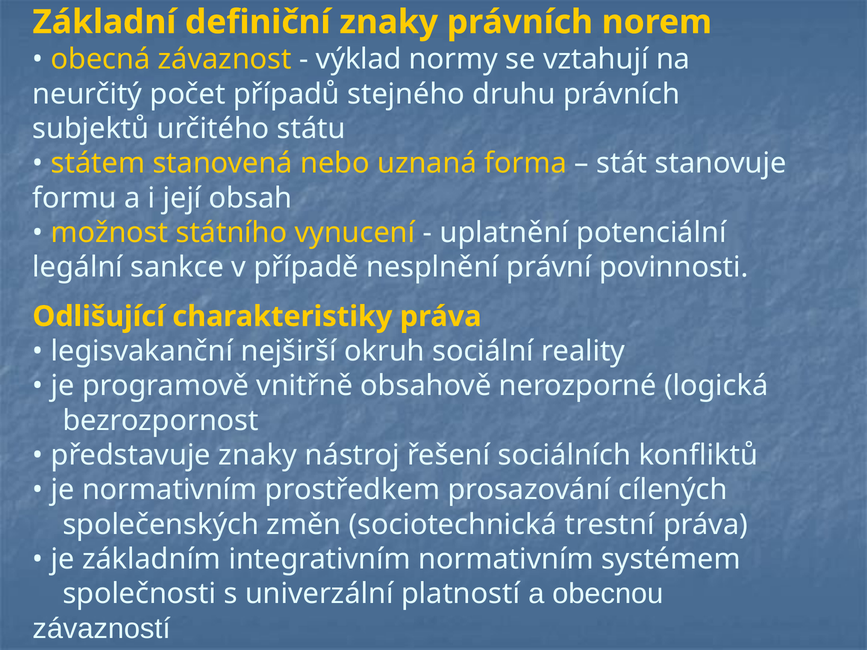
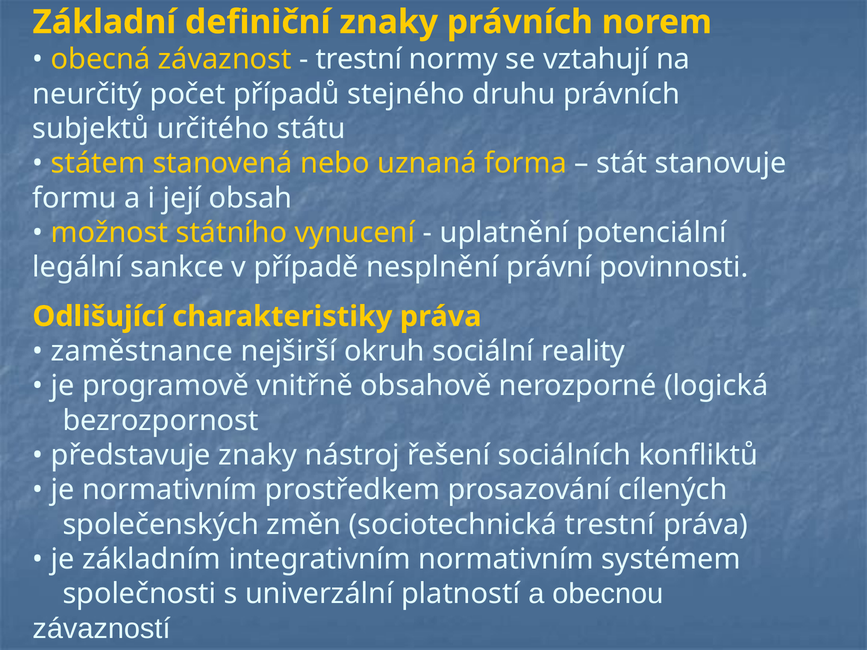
výklad at (359, 59): výklad -> trestní
legisvakanční: legisvakanční -> zaměstnance
